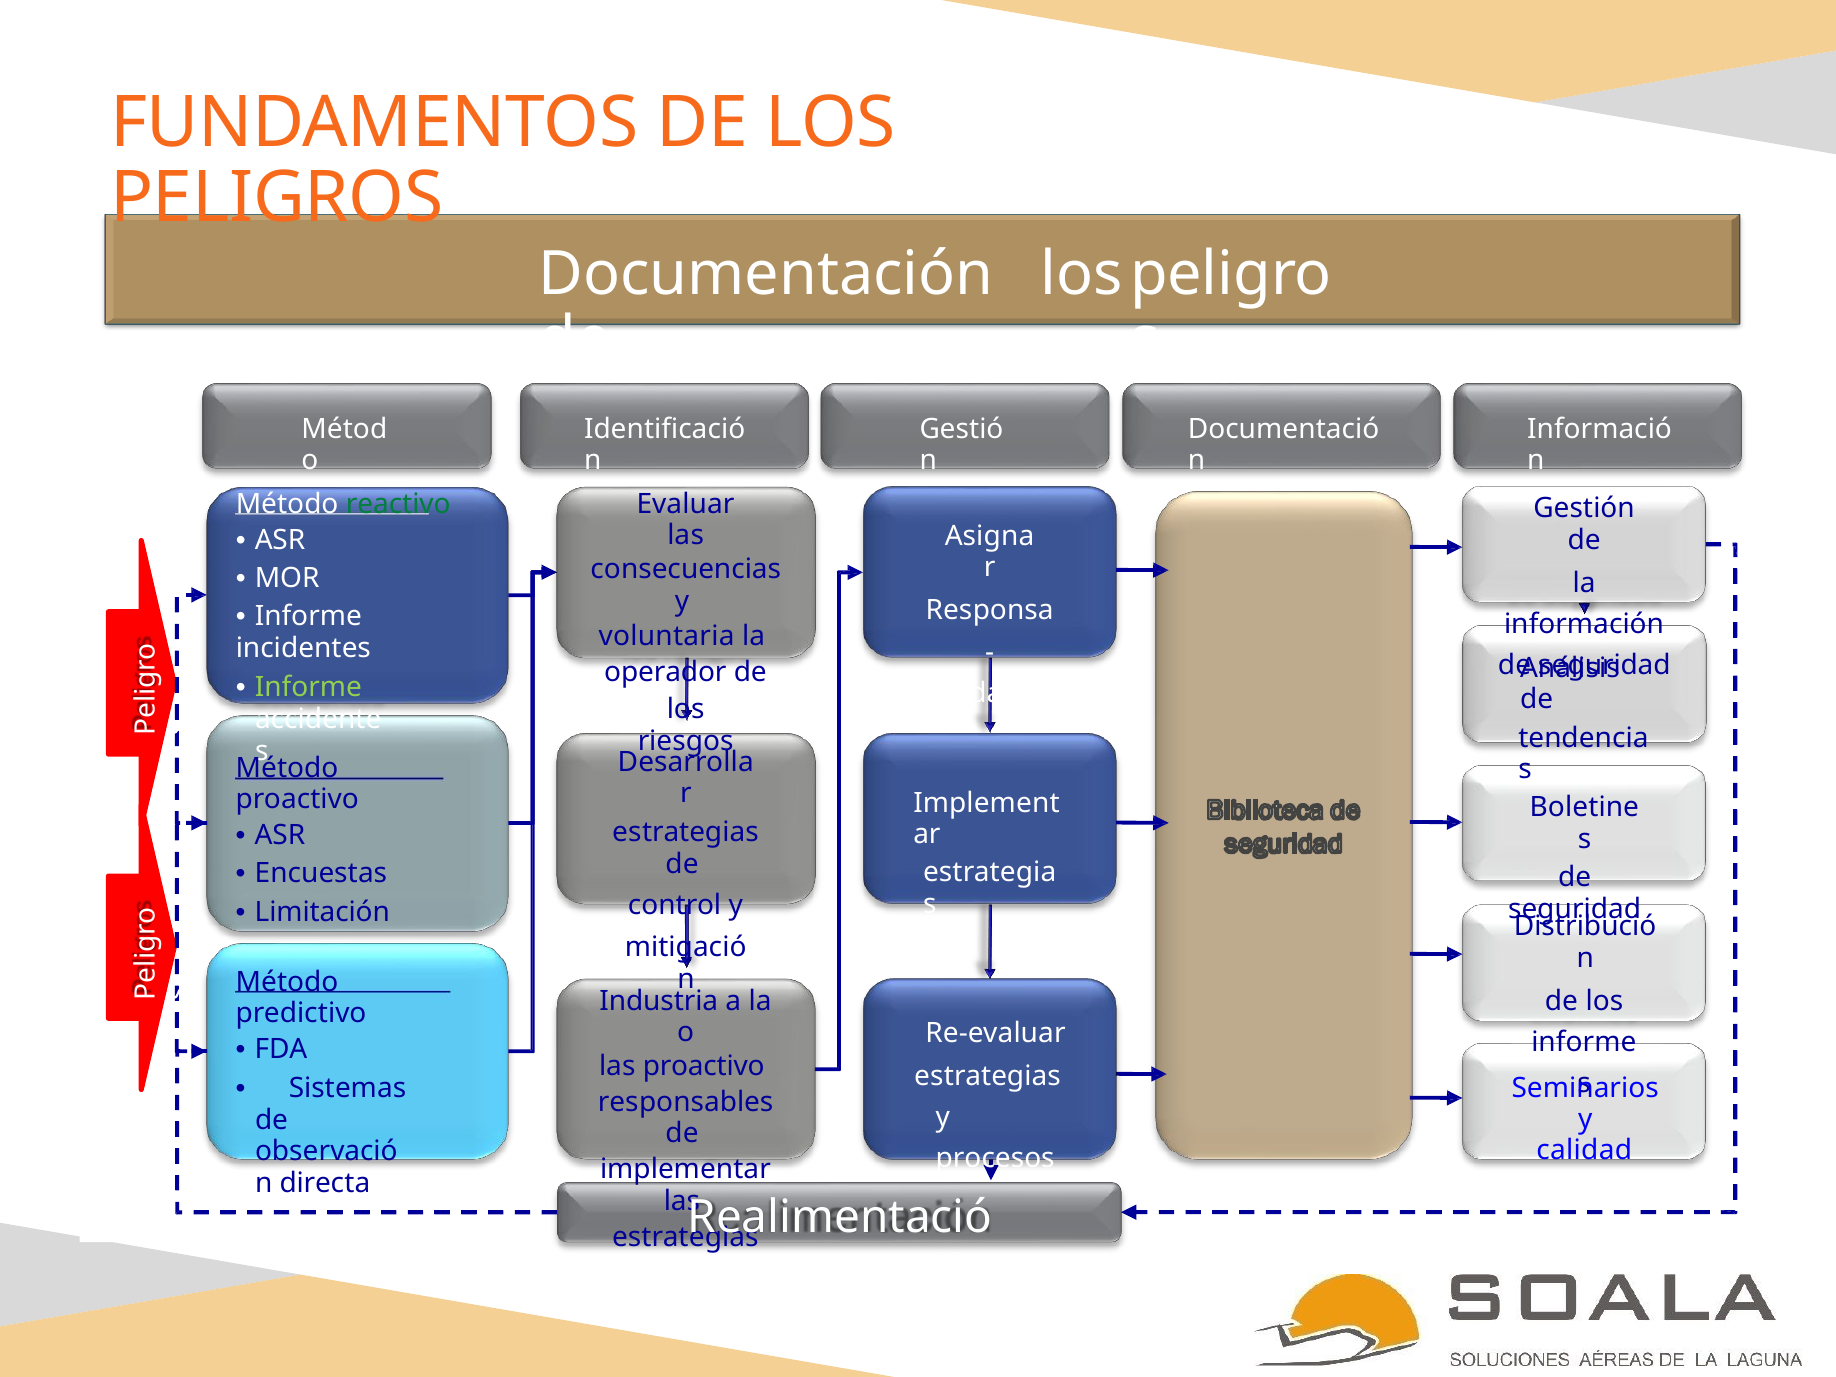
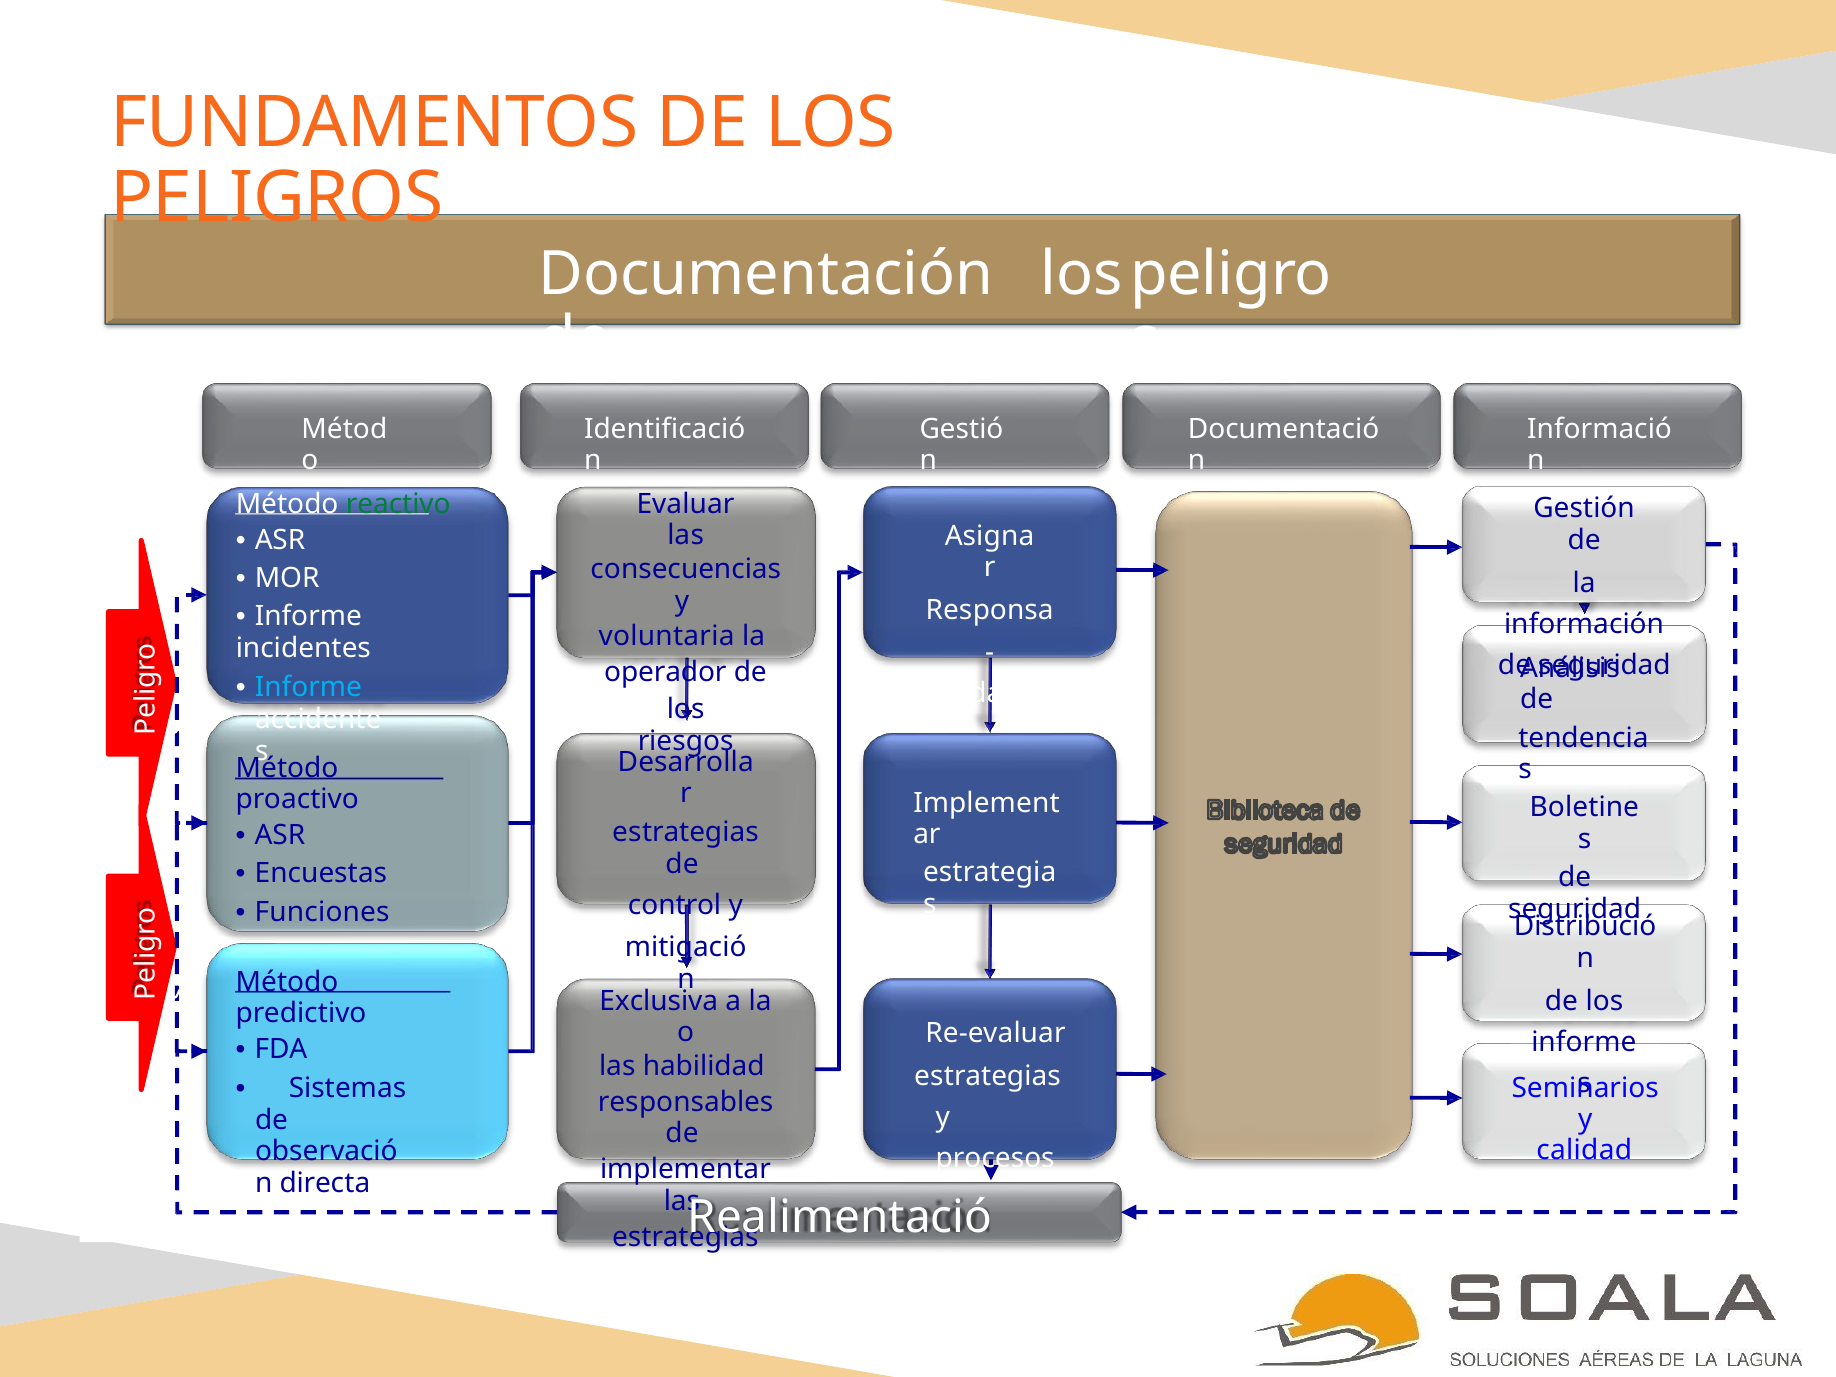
Informe at (308, 687) colour: light green -> light blue
Limitación: Limitación -> Funciones
Industria: Industria -> Exclusiva
las proactivo: proactivo -> habilidad
